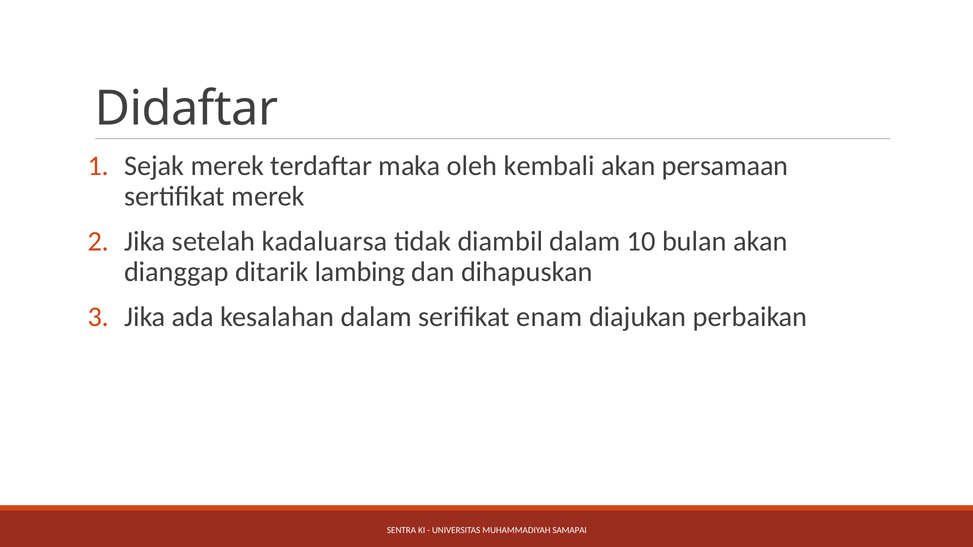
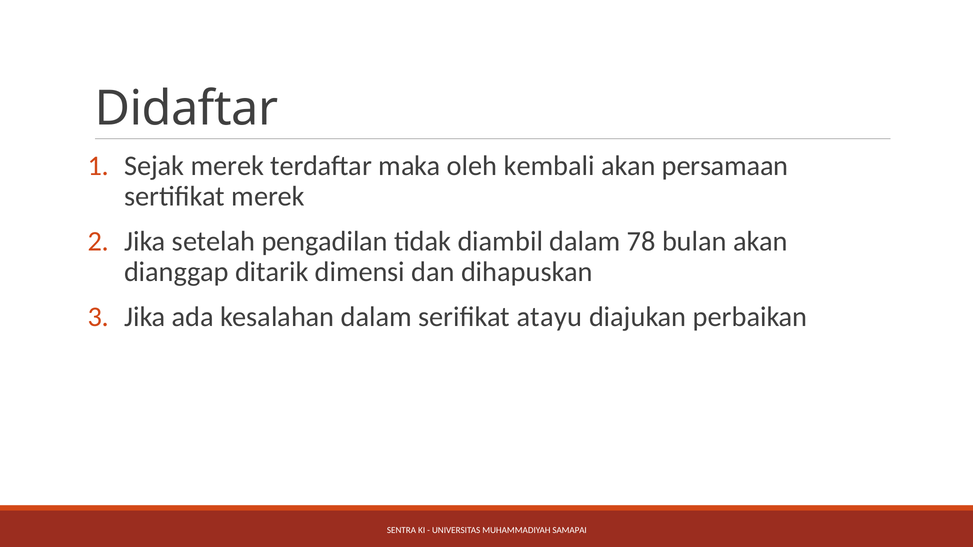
kadaluarsa: kadaluarsa -> pengadilan
10: 10 -> 78
lambing: lambing -> dimensi
enam: enam -> atayu
